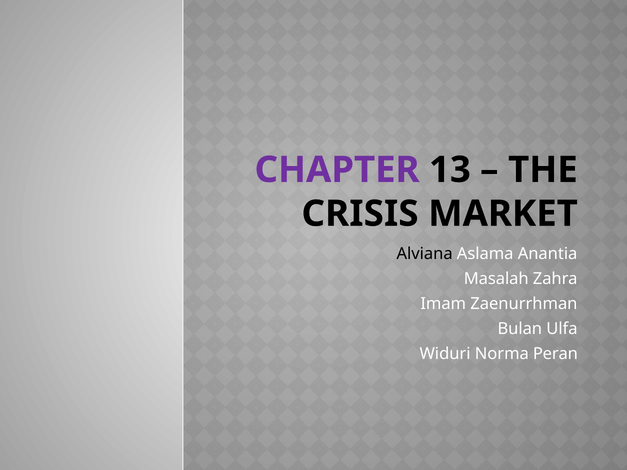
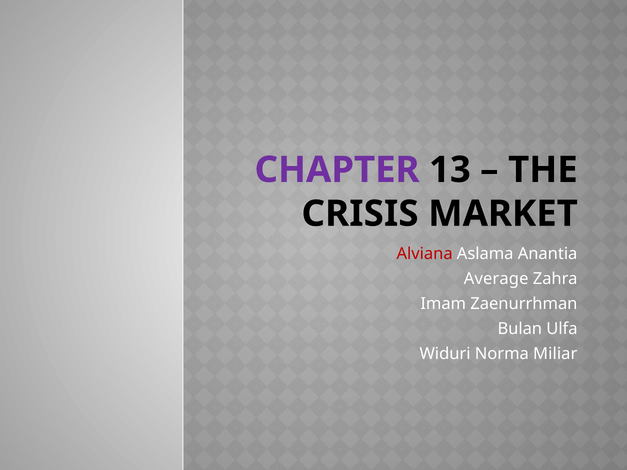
Alviana colour: black -> red
Masalah: Masalah -> Average
Peran: Peran -> Miliar
